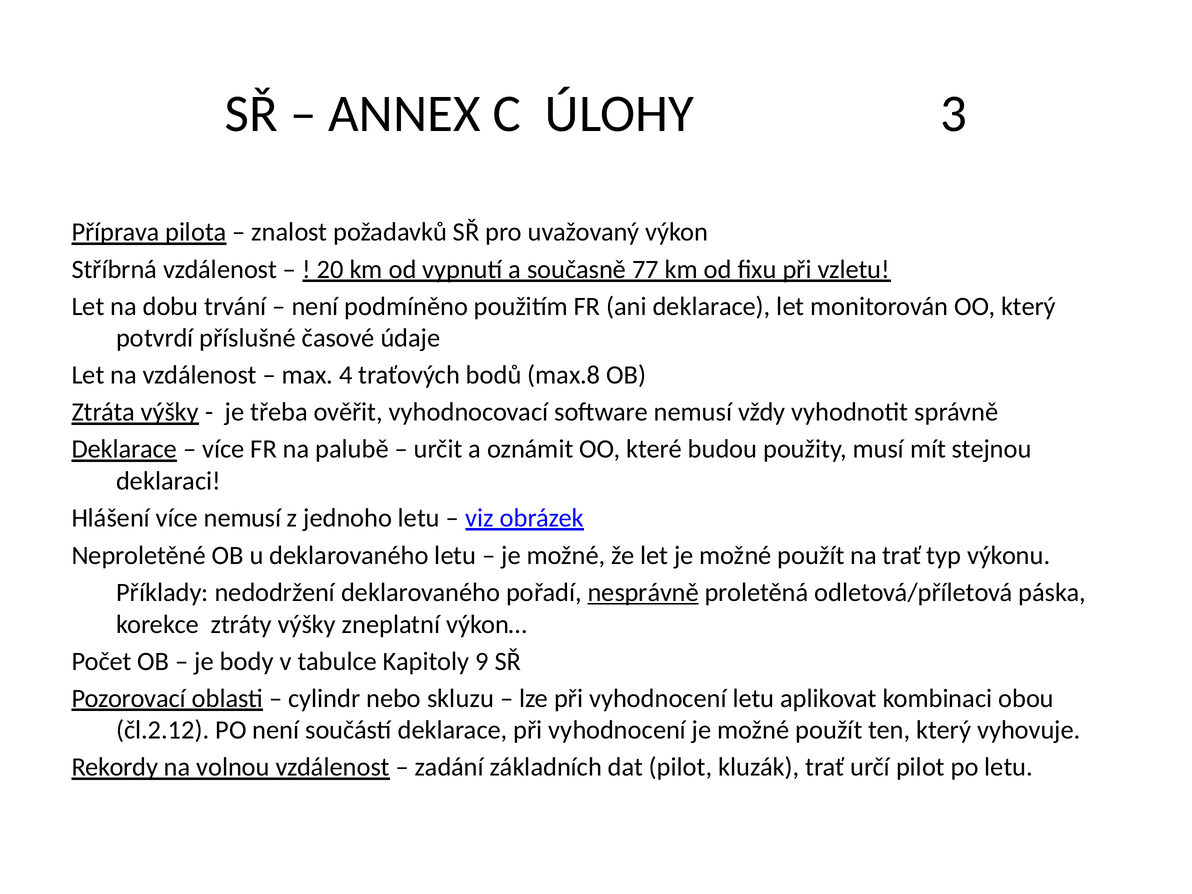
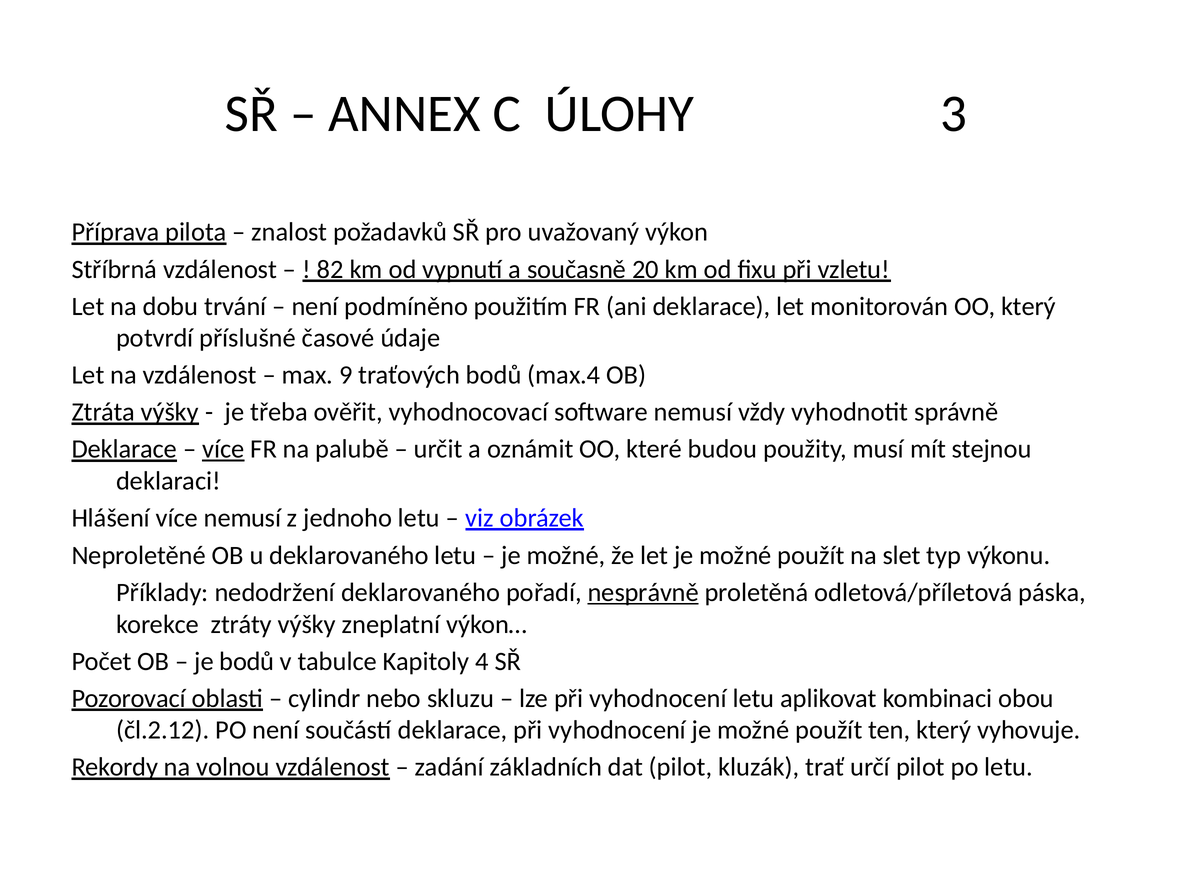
20: 20 -> 82
77: 77 -> 20
4: 4 -> 9
max.8: max.8 -> max.4
více at (223, 449) underline: none -> present
na trať: trať -> slet
je body: body -> bodů
9: 9 -> 4
